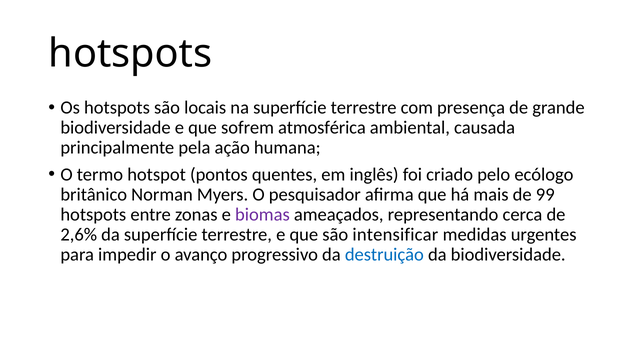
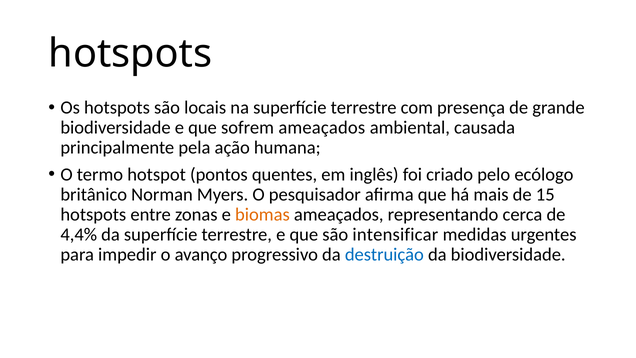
sofrem atmosférica: atmosférica -> ameaçados
99: 99 -> 15
biomas colour: purple -> orange
2,6%: 2,6% -> 4,4%
